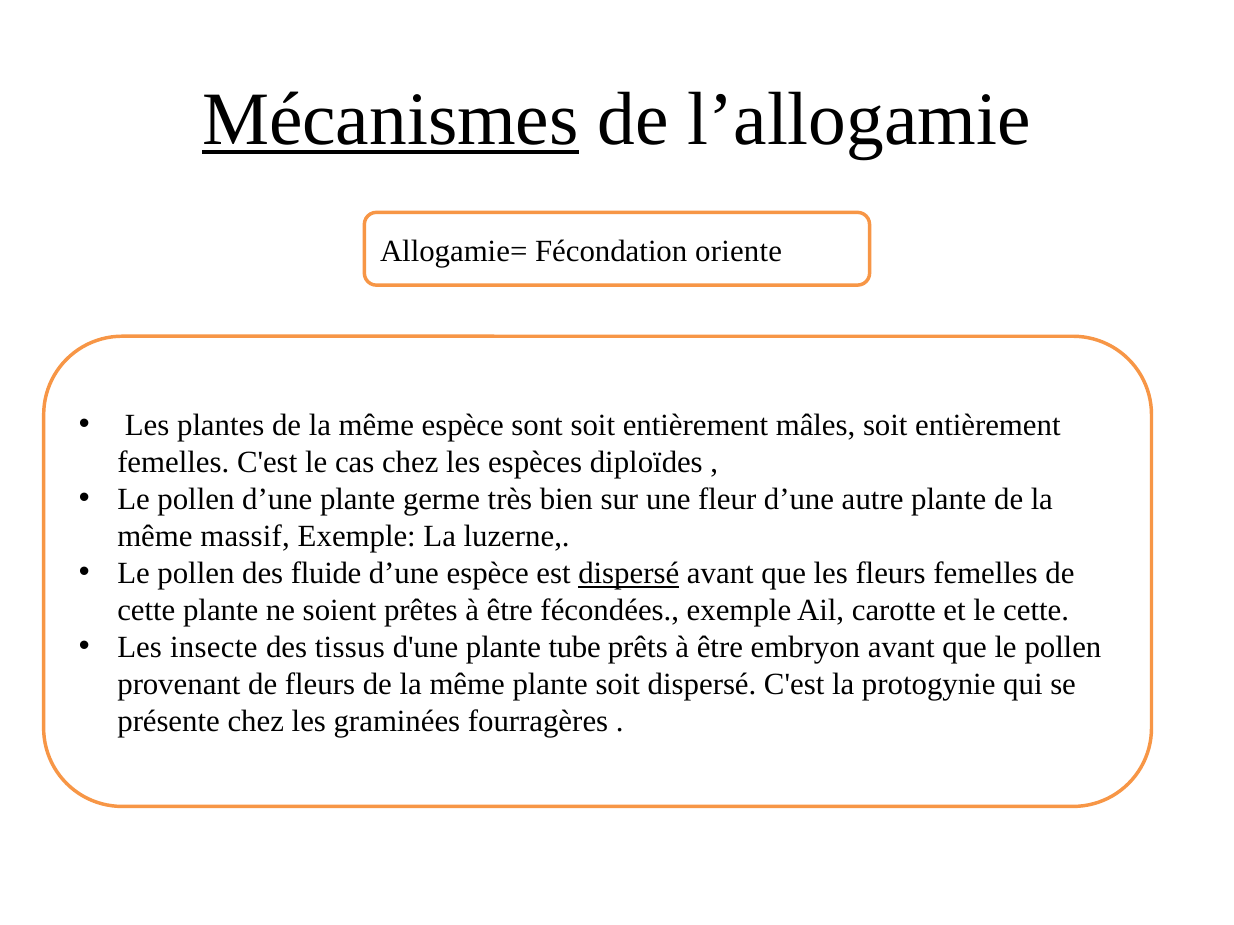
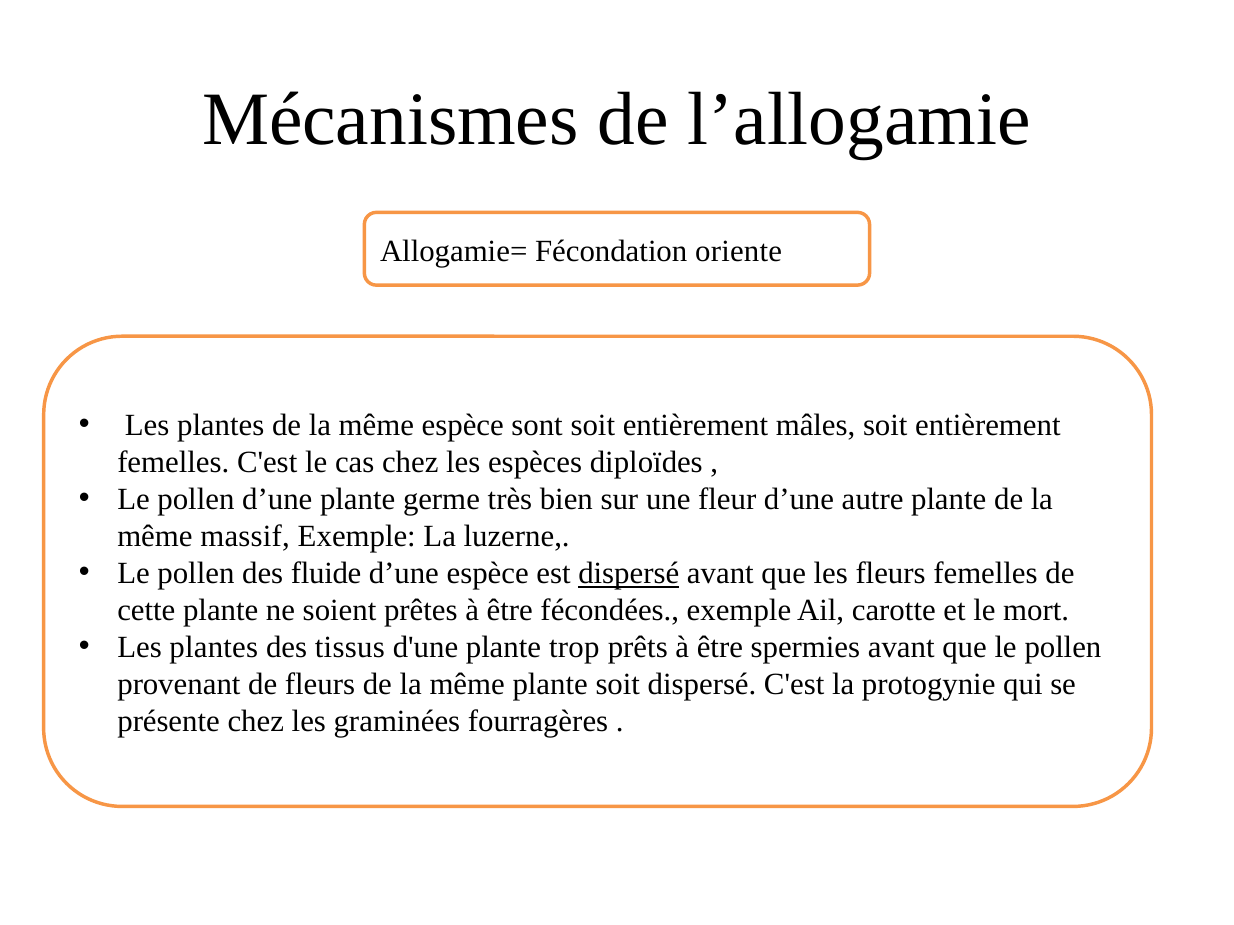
Mécanismes underline: present -> none
le cette: cette -> mort
insecte at (214, 648): insecte -> plantes
tube: tube -> trop
embryon: embryon -> spermies
